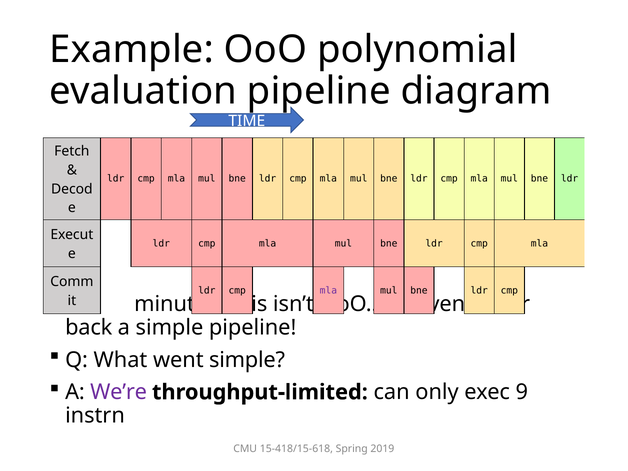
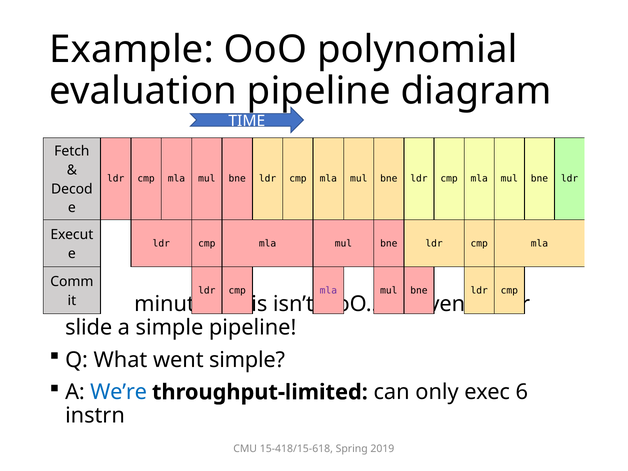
back: back -> slide
We’re colour: purple -> blue
9: 9 -> 6
